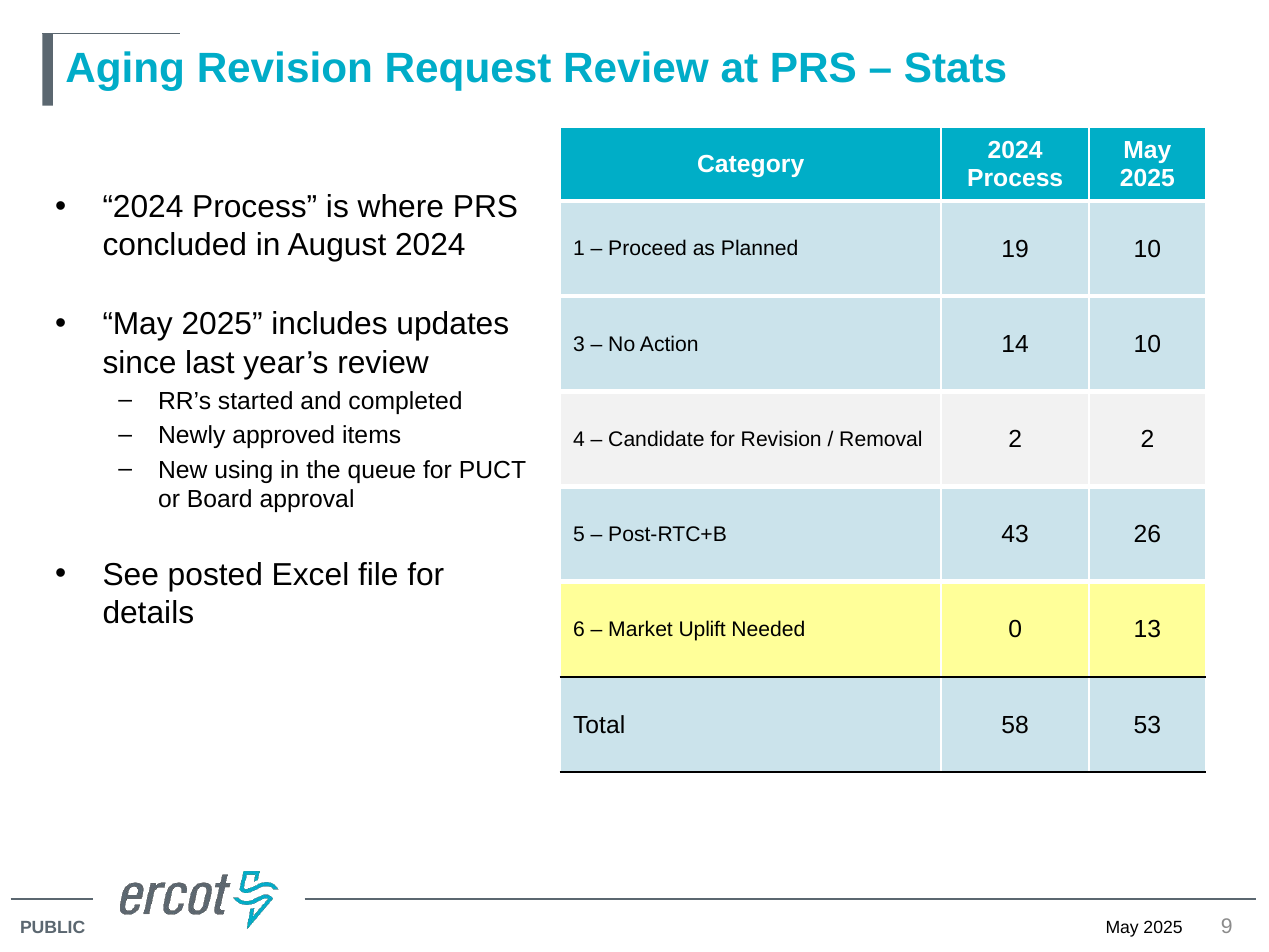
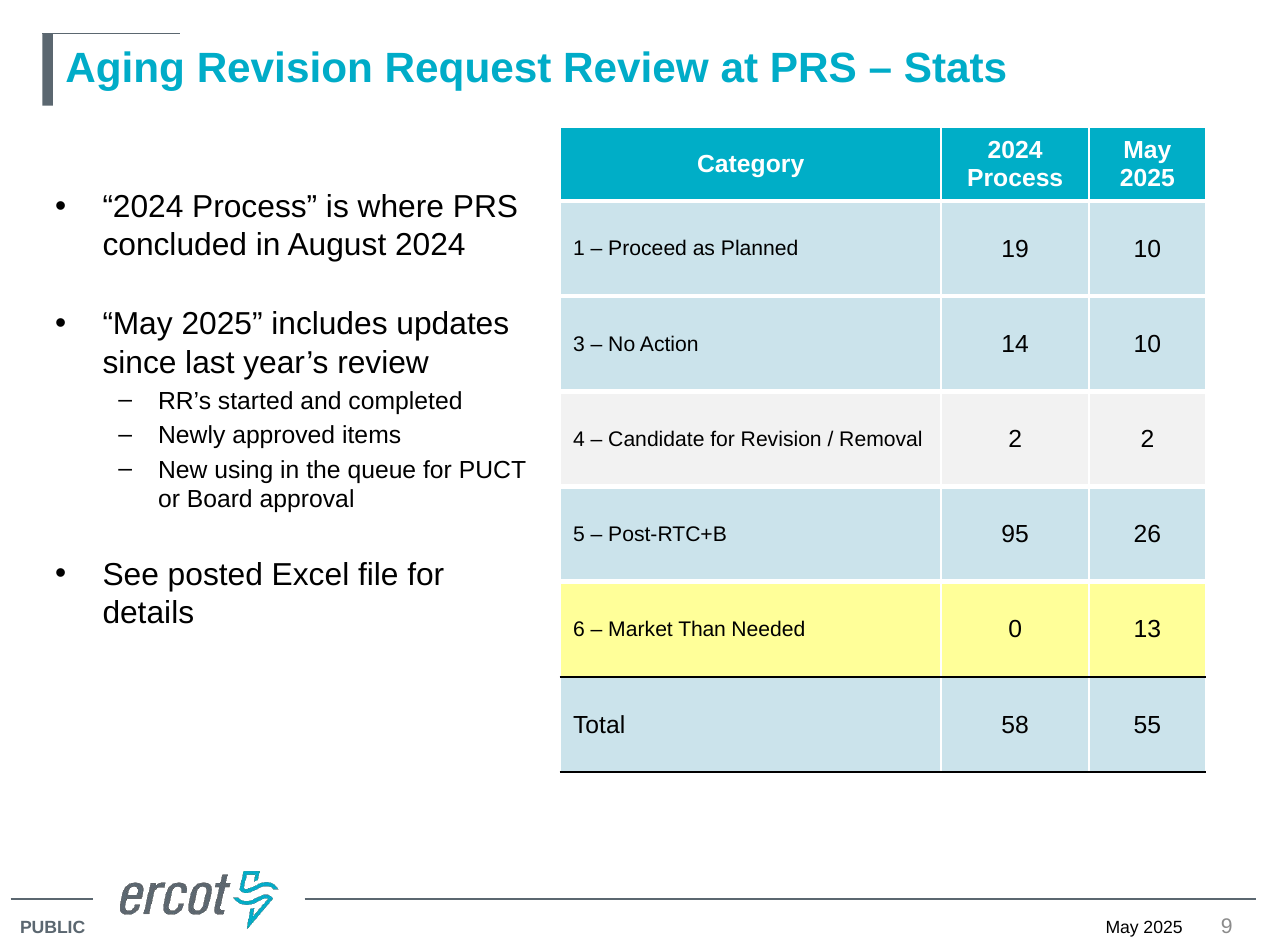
43: 43 -> 95
Uplift: Uplift -> Than
53: 53 -> 55
